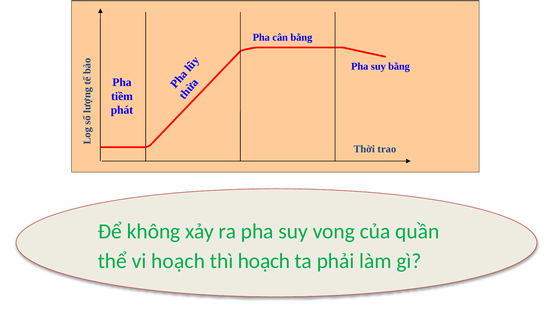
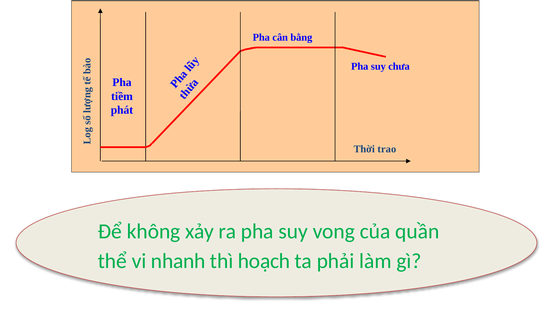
suy bằng: bằng -> chưa
vi hoạch: hoạch -> nhanh
